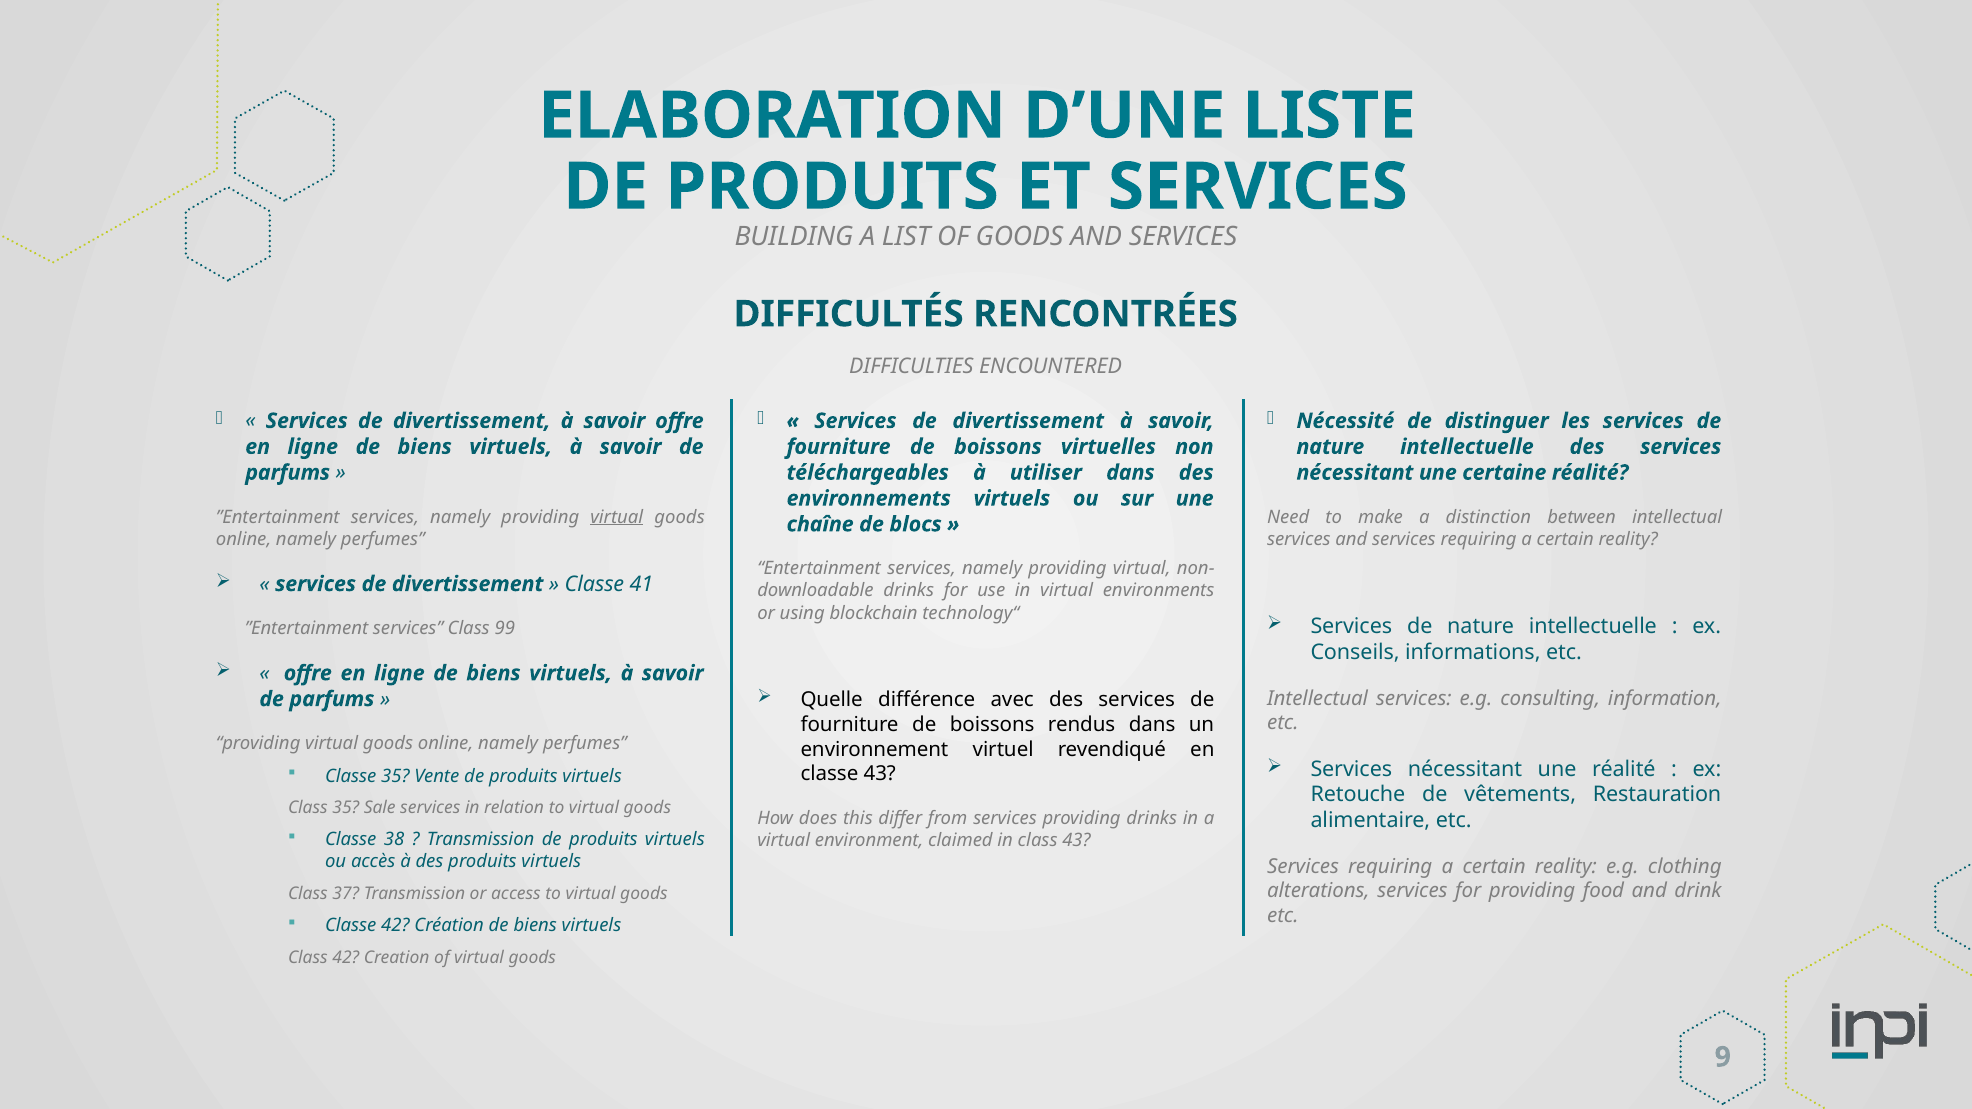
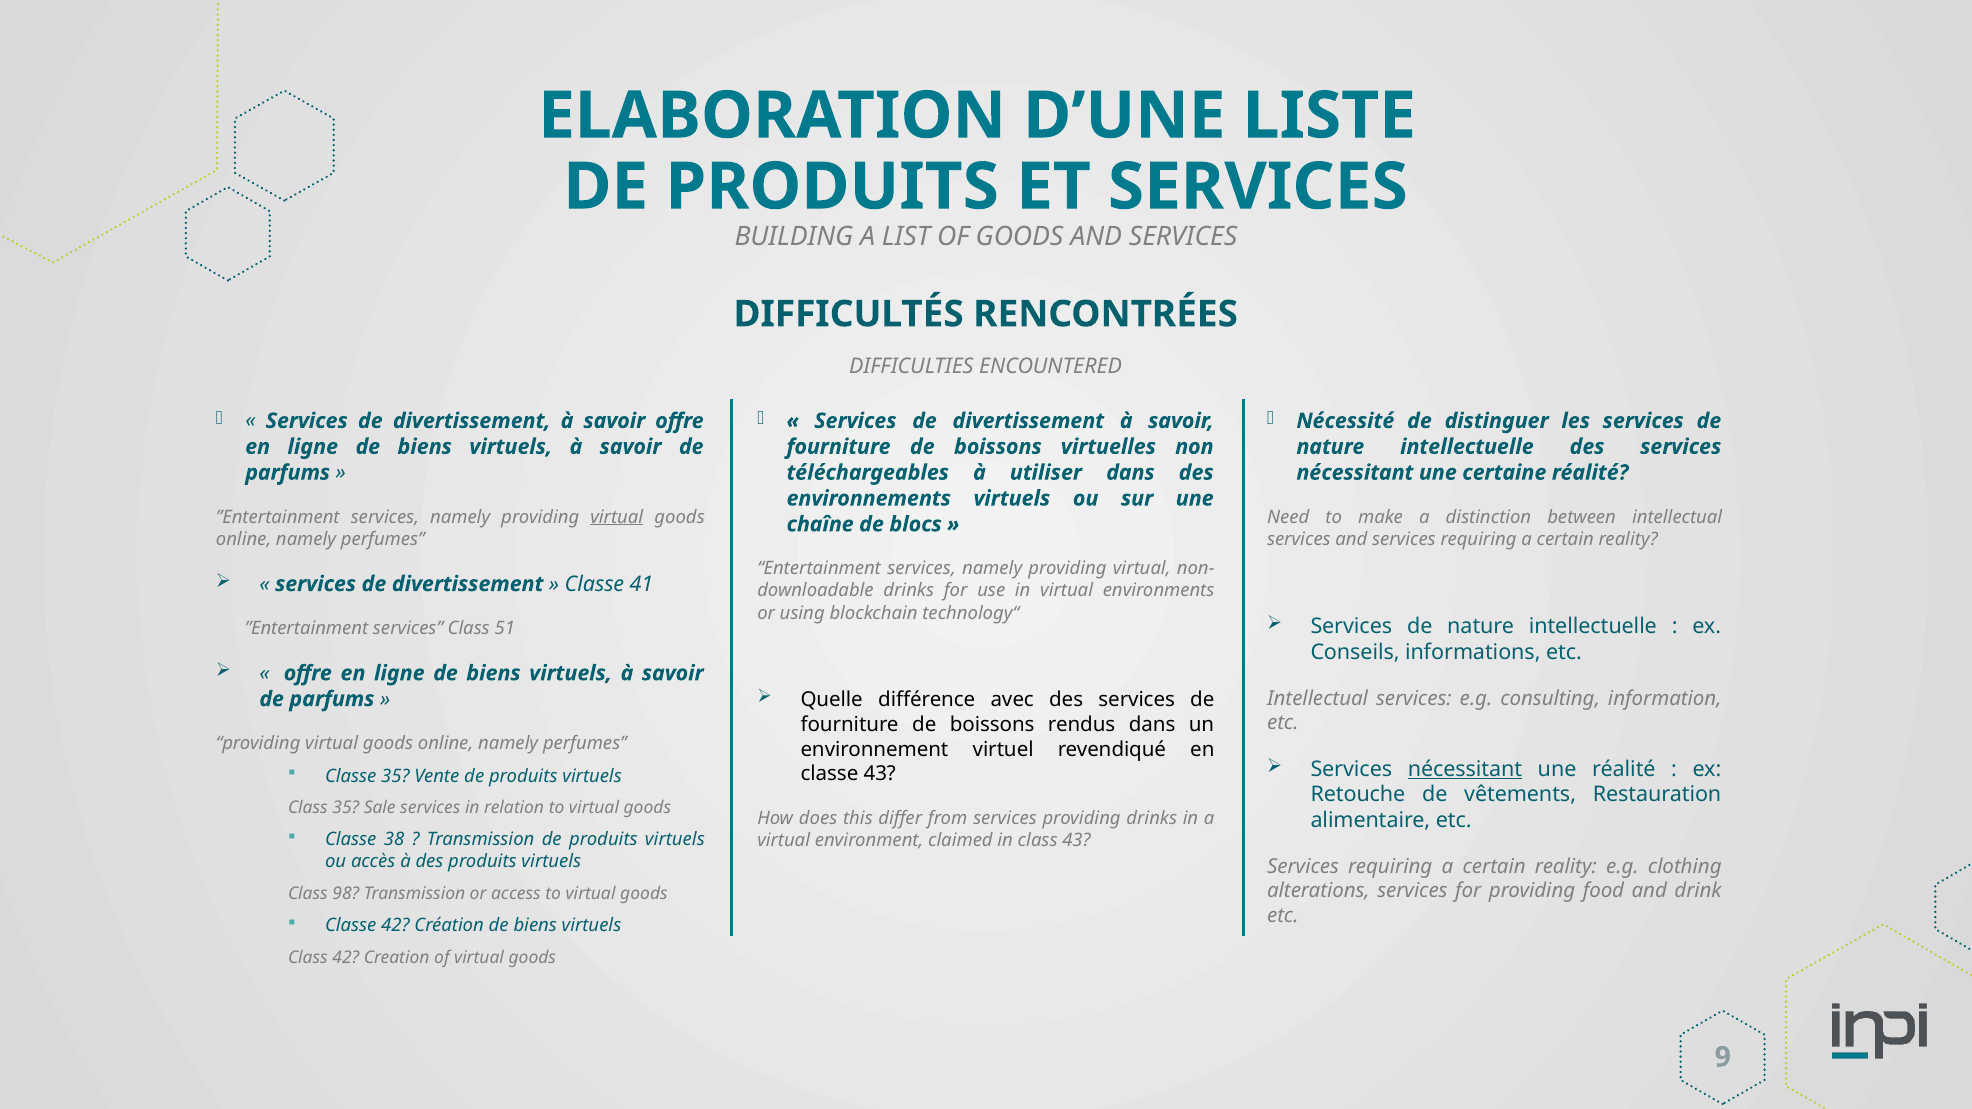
99: 99 -> 51
nécessitant at (1465, 769) underline: none -> present
37: 37 -> 98
